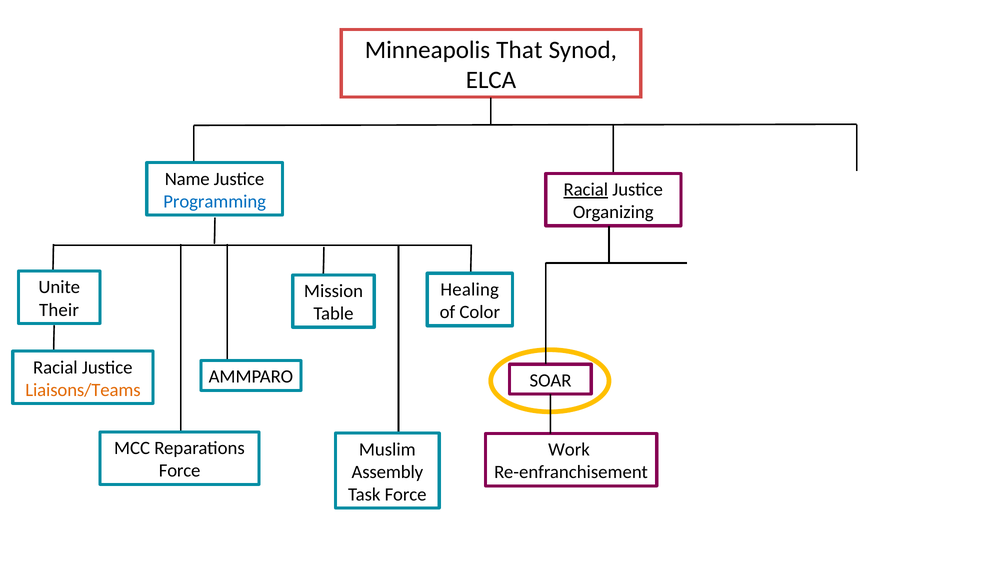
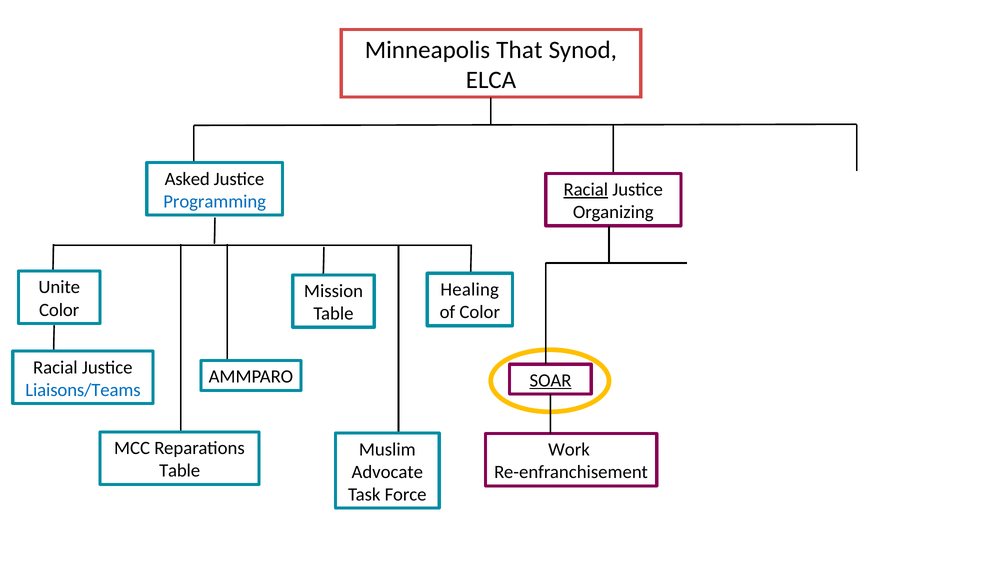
Name: Name -> Asked
Their at (59, 310): Their -> Color
SOAR underline: none -> present
Liaisons/Teams colour: orange -> blue
Force at (180, 471): Force -> Table
Assembly: Assembly -> Advocate
